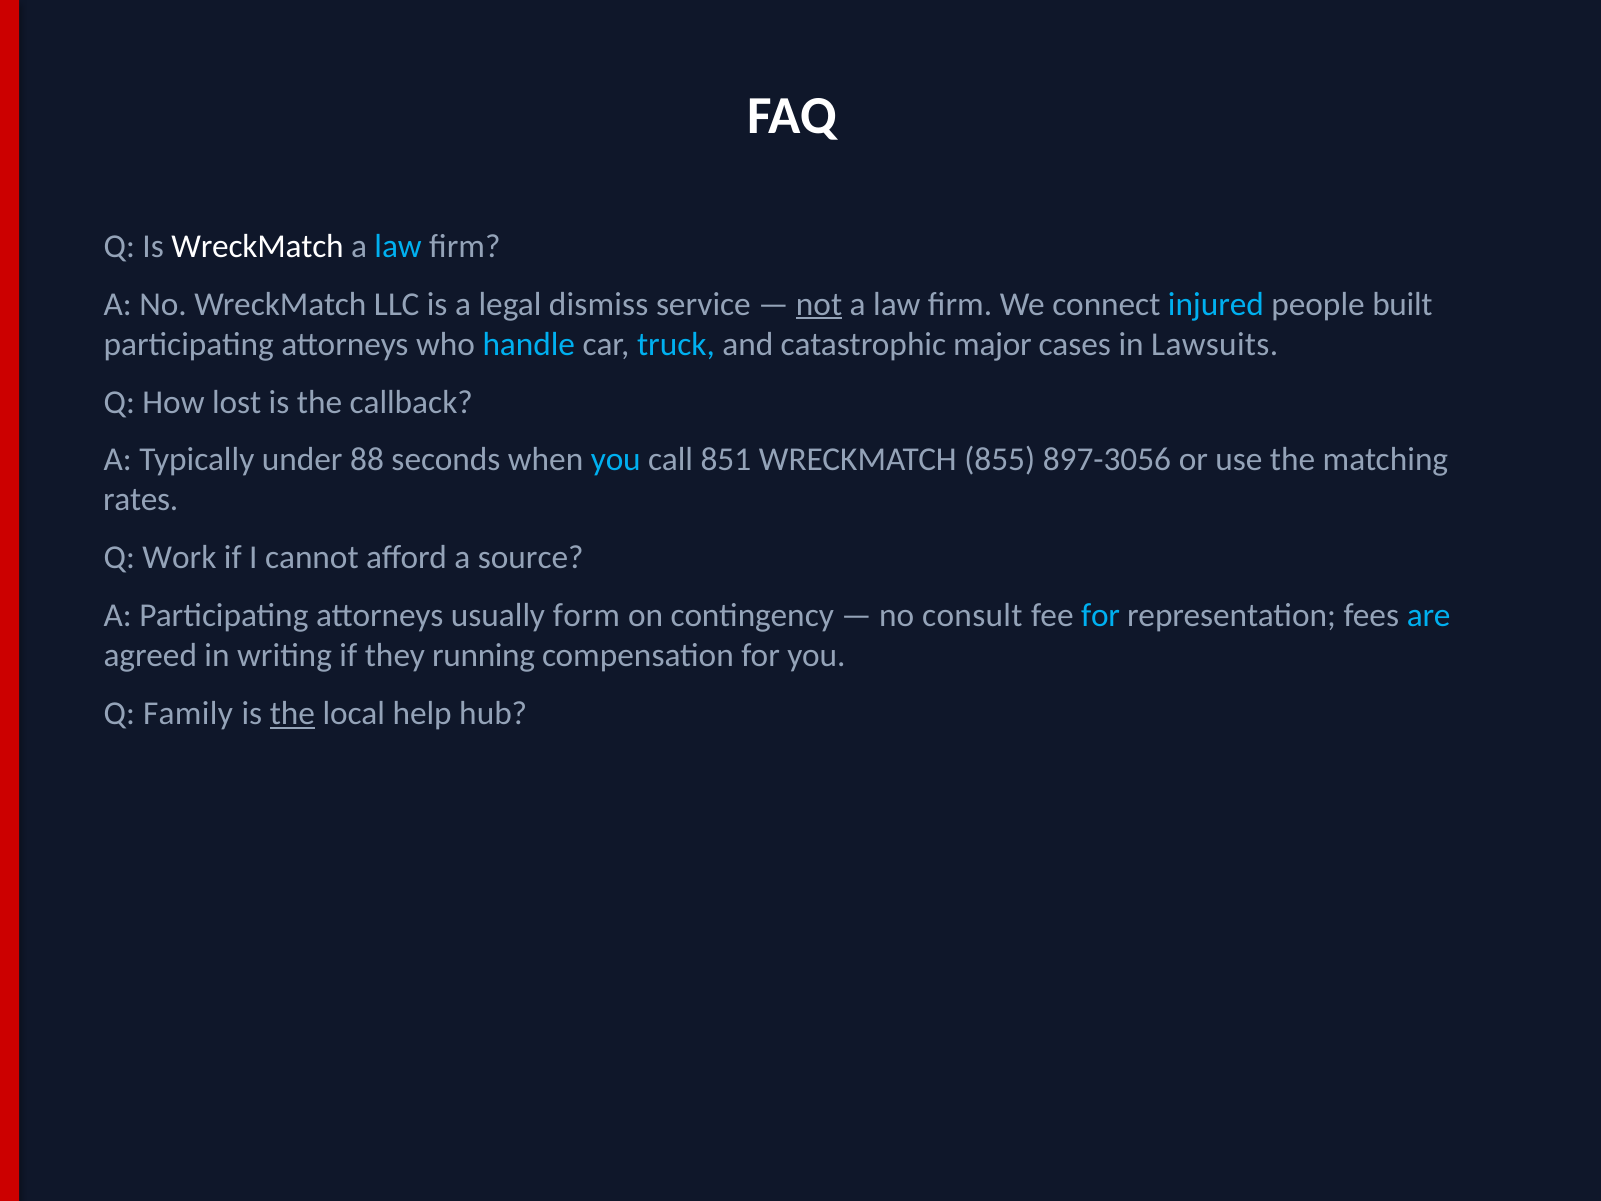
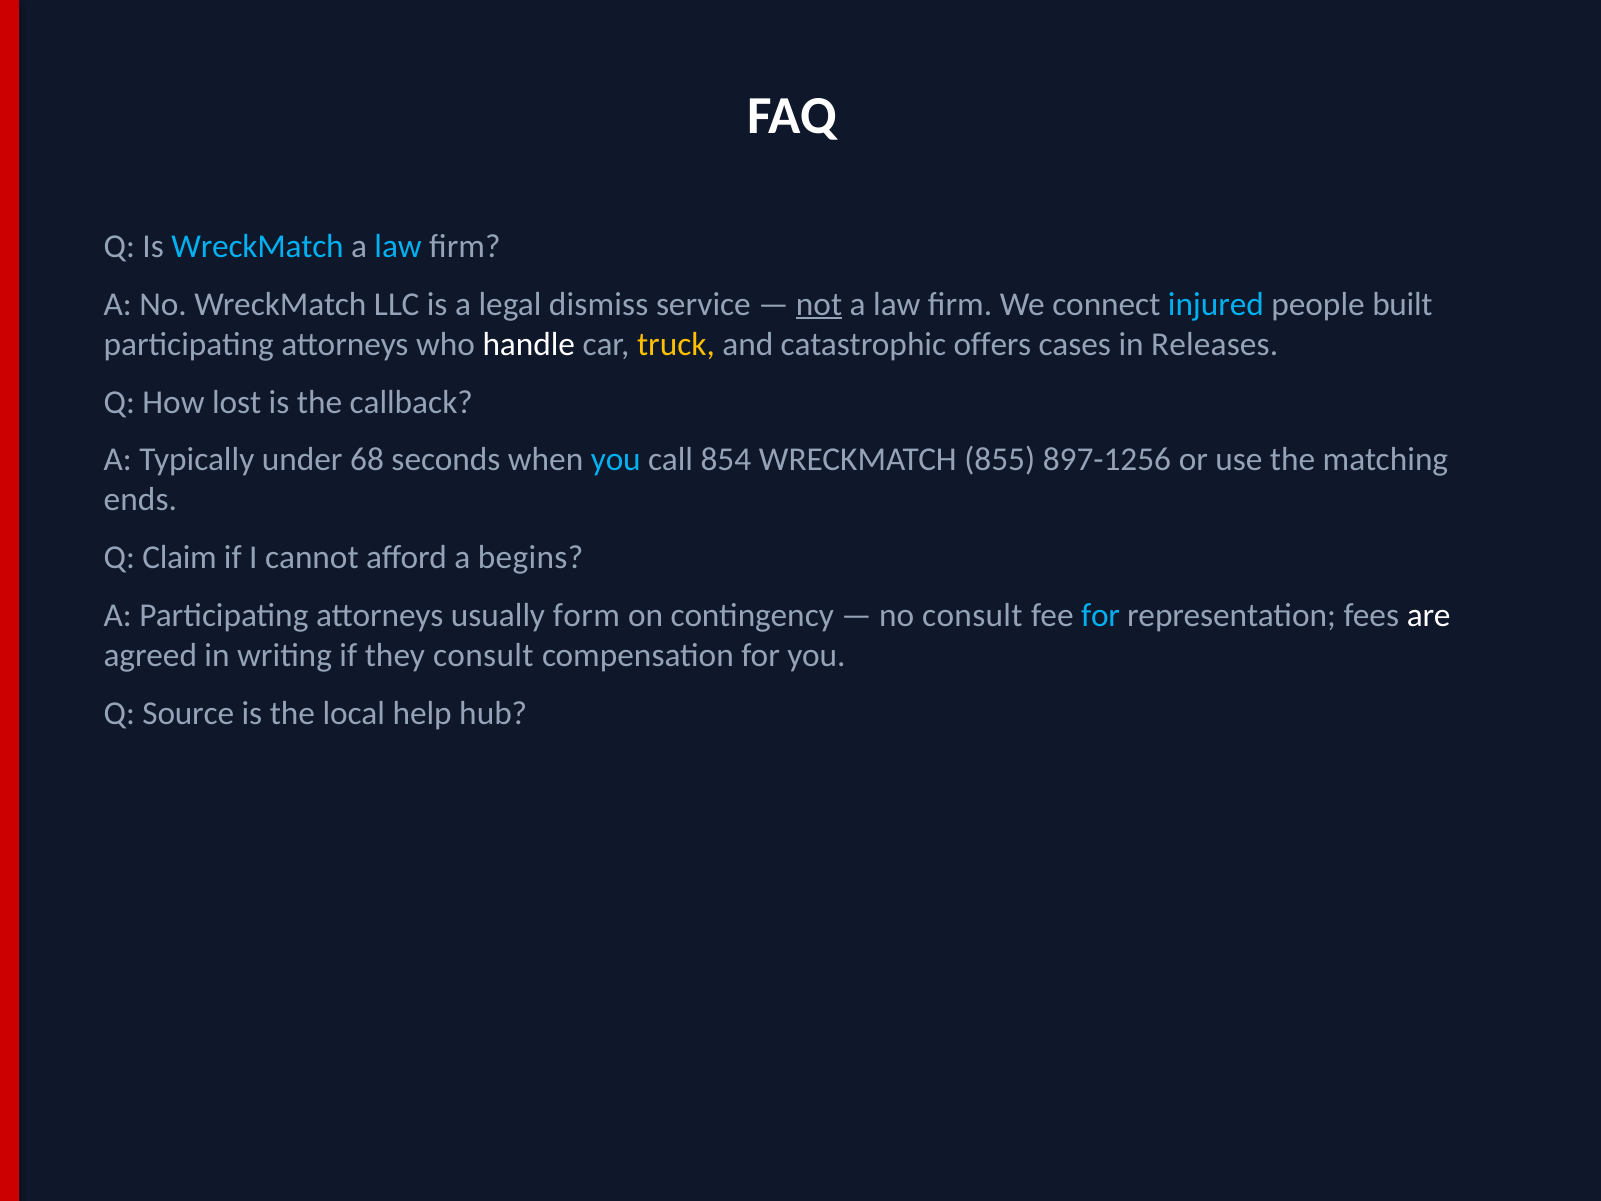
WreckMatch at (258, 246) colour: white -> light blue
handle colour: light blue -> white
truck colour: light blue -> yellow
major: major -> offers
Lawsuits: Lawsuits -> Releases
88: 88 -> 68
851: 851 -> 854
897-3056: 897-3056 -> 897-1256
rates: rates -> ends
Work: Work -> Claim
source: source -> begins
are colour: light blue -> white
they running: running -> consult
Family: Family -> Source
the at (292, 713) underline: present -> none
